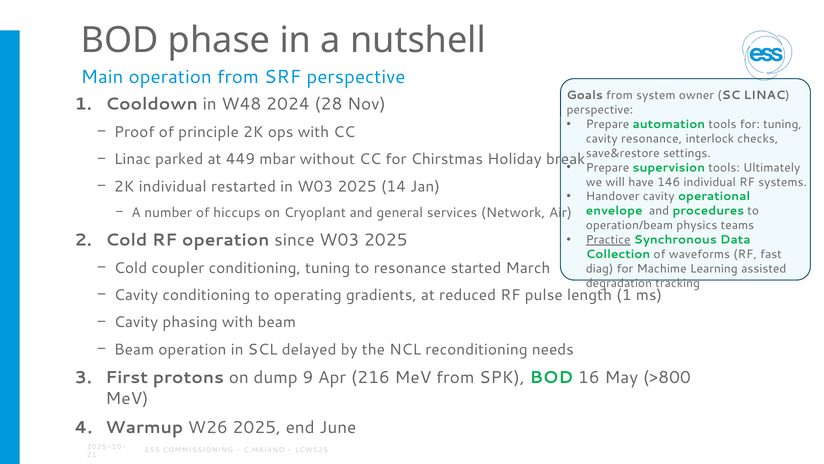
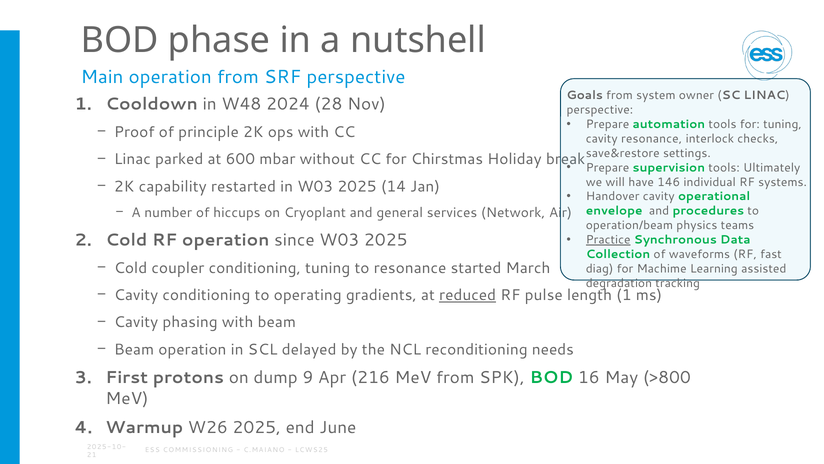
449: 449 -> 600
2K individual: individual -> capability
reduced underline: none -> present
